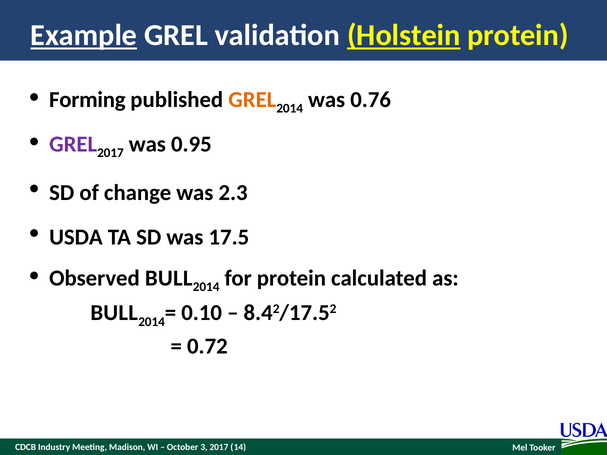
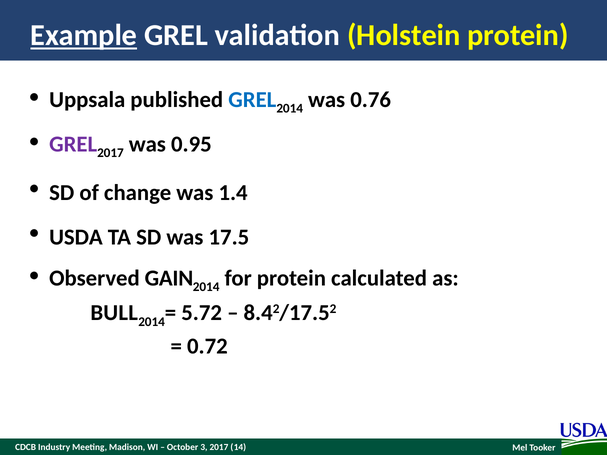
Holstein underline: present -> none
Forming: Forming -> Uppsala
GREL at (252, 100) colour: orange -> blue
2.3: 2.3 -> 1.4
Observed BULL: BULL -> GAIN
0.10: 0.10 -> 5.72
